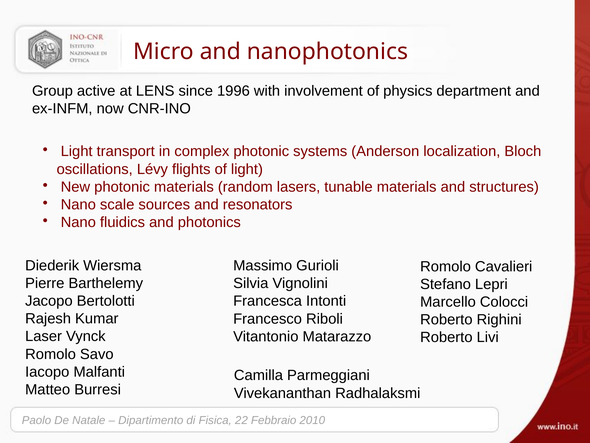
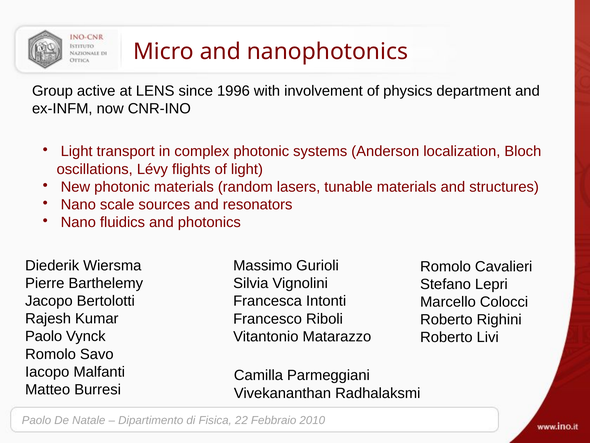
Laser at (44, 336): Laser -> Paolo
